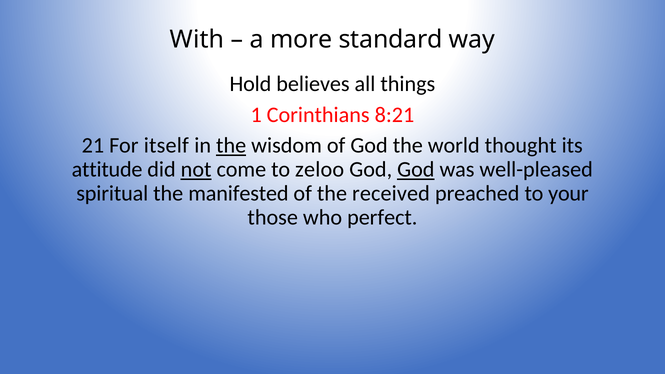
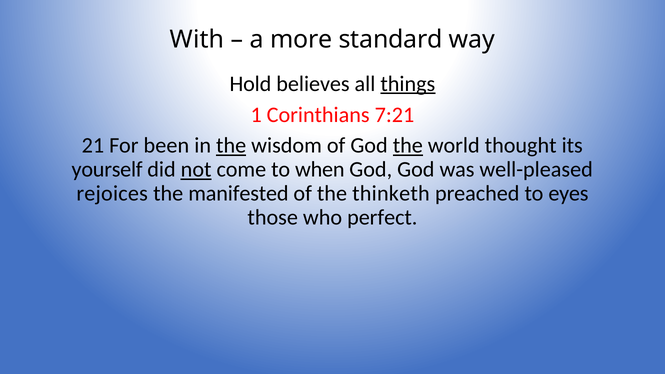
things underline: none -> present
8:21: 8:21 -> 7:21
itself: itself -> been
the at (408, 146) underline: none -> present
attitude: attitude -> yourself
zeloo: zeloo -> when
God at (416, 170) underline: present -> none
spiritual: spiritual -> rejoices
received: received -> thinketh
your: your -> eyes
